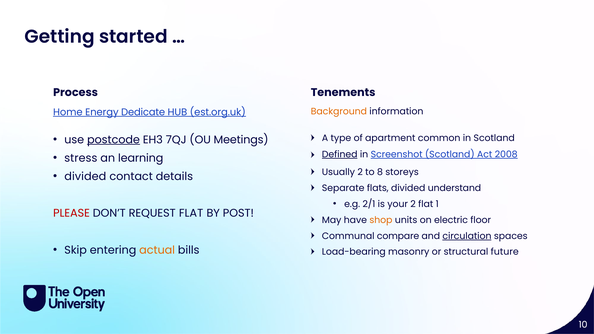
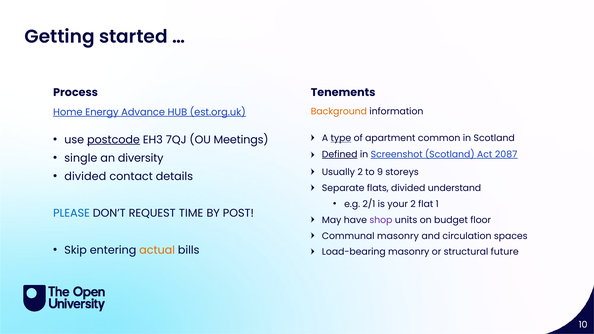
Dedicate: Dedicate -> Advance
type underline: none -> present
stress: stress -> single
learning: learning -> diversity
2008: 2008 -> 2087
8: 8 -> 9
PLEASE colour: red -> blue
REQUEST FLAT: FLAT -> TIME
shop colour: orange -> purple
electric: electric -> budget
Communal compare: compare -> masonry
circulation underline: present -> none
